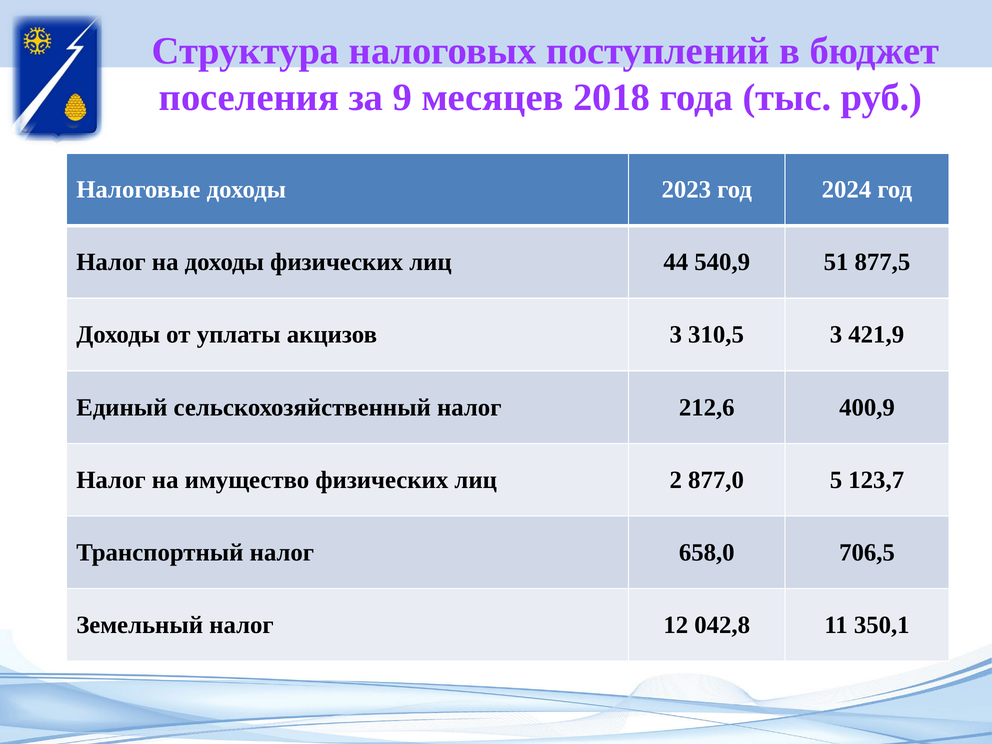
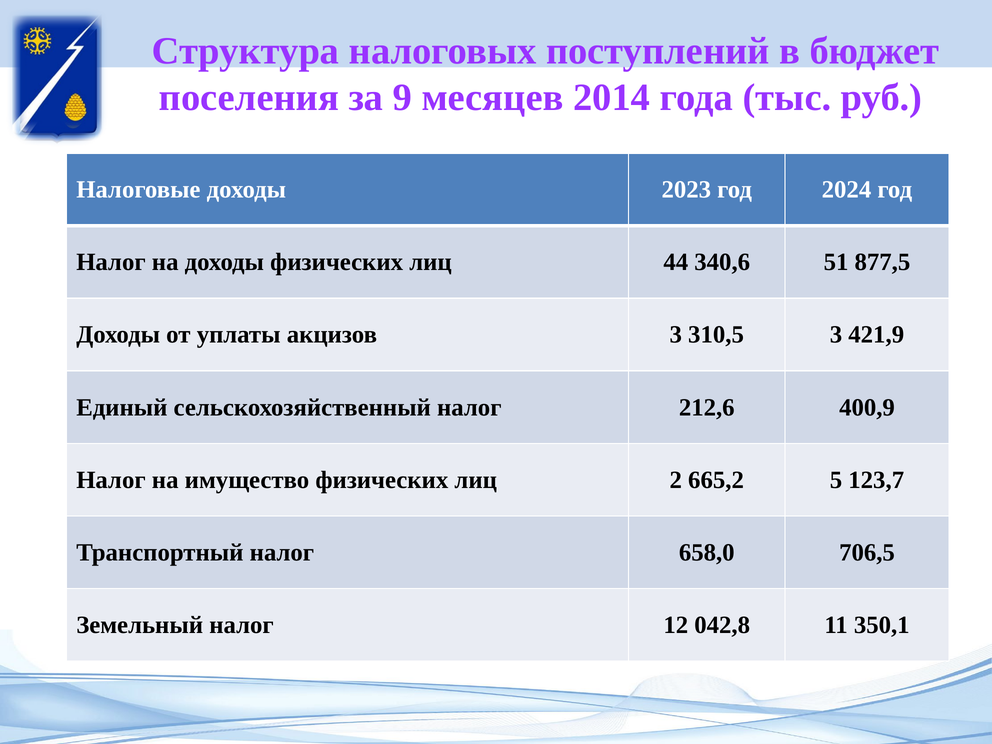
2018: 2018 -> 2014
540,9: 540,9 -> 340,6
877,0: 877,0 -> 665,2
